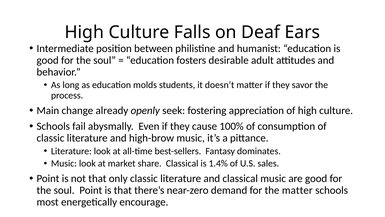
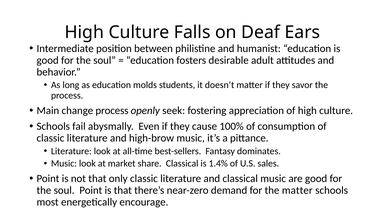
change already: already -> process
